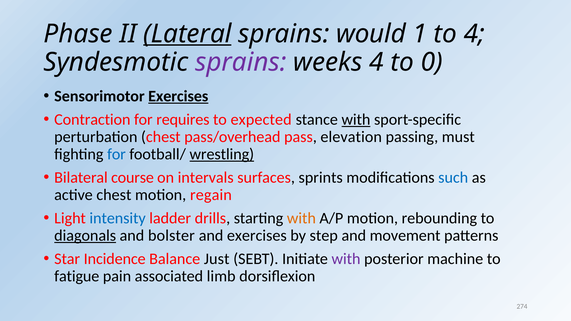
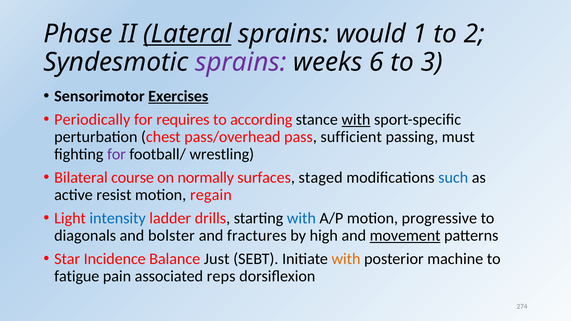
to 4: 4 -> 2
weeks 4: 4 -> 6
0: 0 -> 3
Contraction: Contraction -> Periodically
expected: expected -> according
elevation: elevation -> sufficient
for at (116, 154) colour: blue -> purple
wrestling underline: present -> none
intervals: intervals -> normally
sprints: sprints -> staged
active chest: chest -> resist
with at (301, 218) colour: orange -> blue
rebounding: rebounding -> progressive
diagonals underline: present -> none
and exercises: exercises -> fractures
step: step -> high
movement underline: none -> present
with at (346, 259) colour: purple -> orange
limb: limb -> reps
